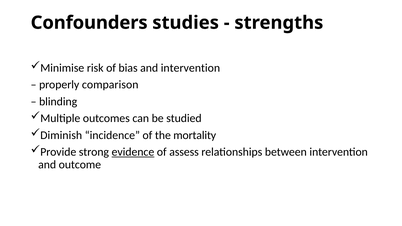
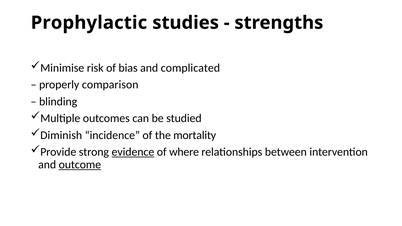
Confounders: Confounders -> Prophylactic
and intervention: intervention -> complicated
assess: assess -> where
outcome underline: none -> present
